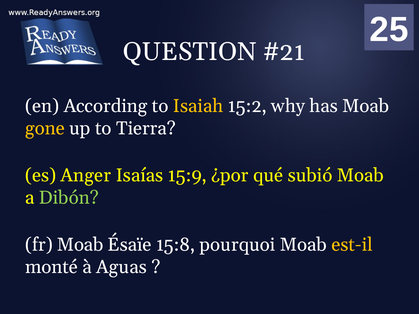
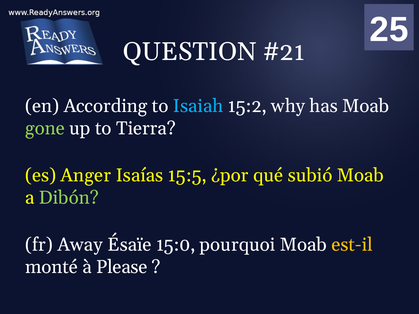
Isaiah colour: yellow -> light blue
gone colour: yellow -> light green
15:9: 15:9 -> 15:5
fr Moab: Moab -> Away
15:8: 15:8 -> 15:0
Aguas: Aguas -> Please
